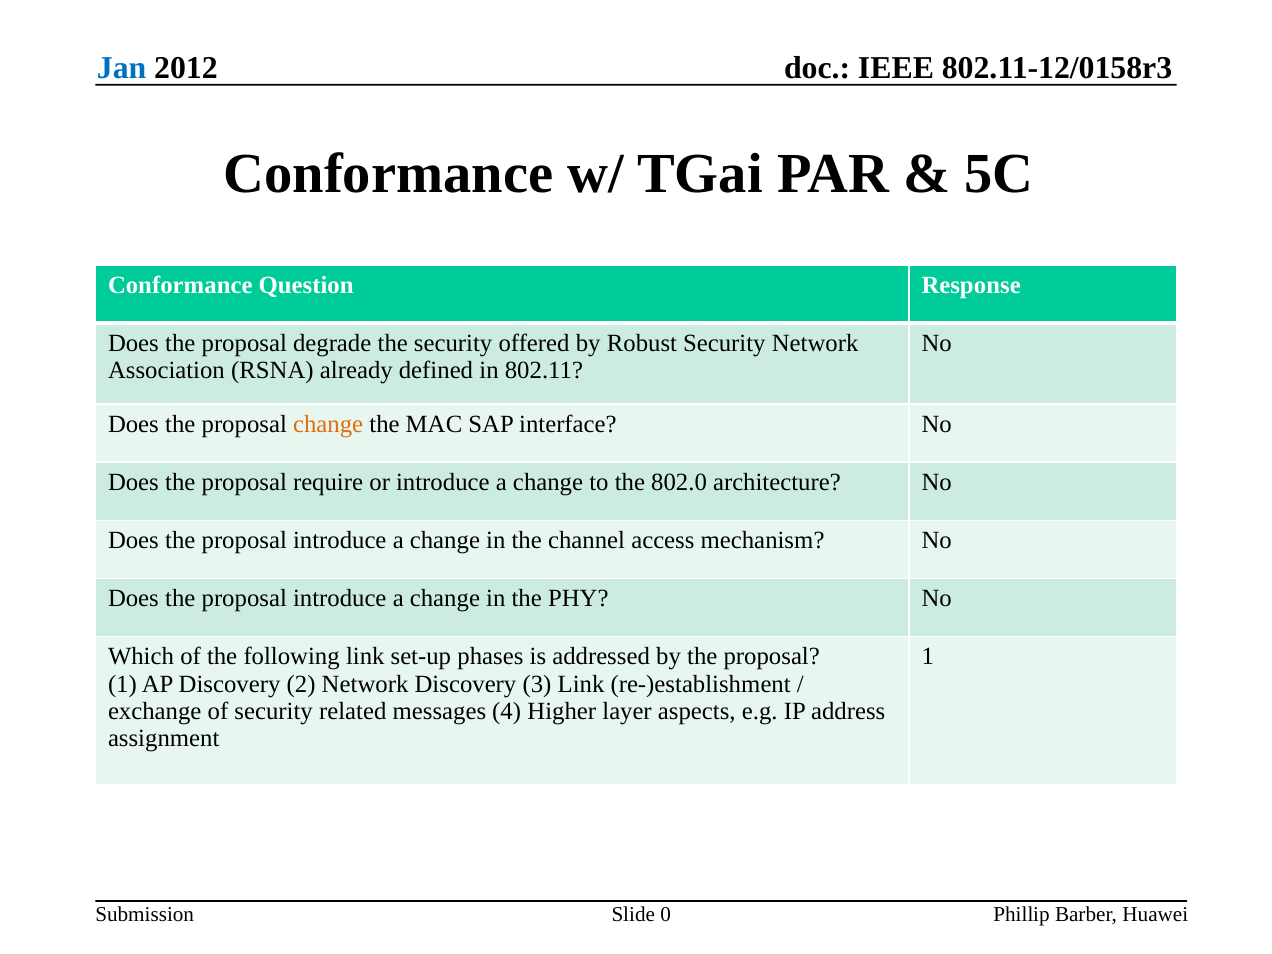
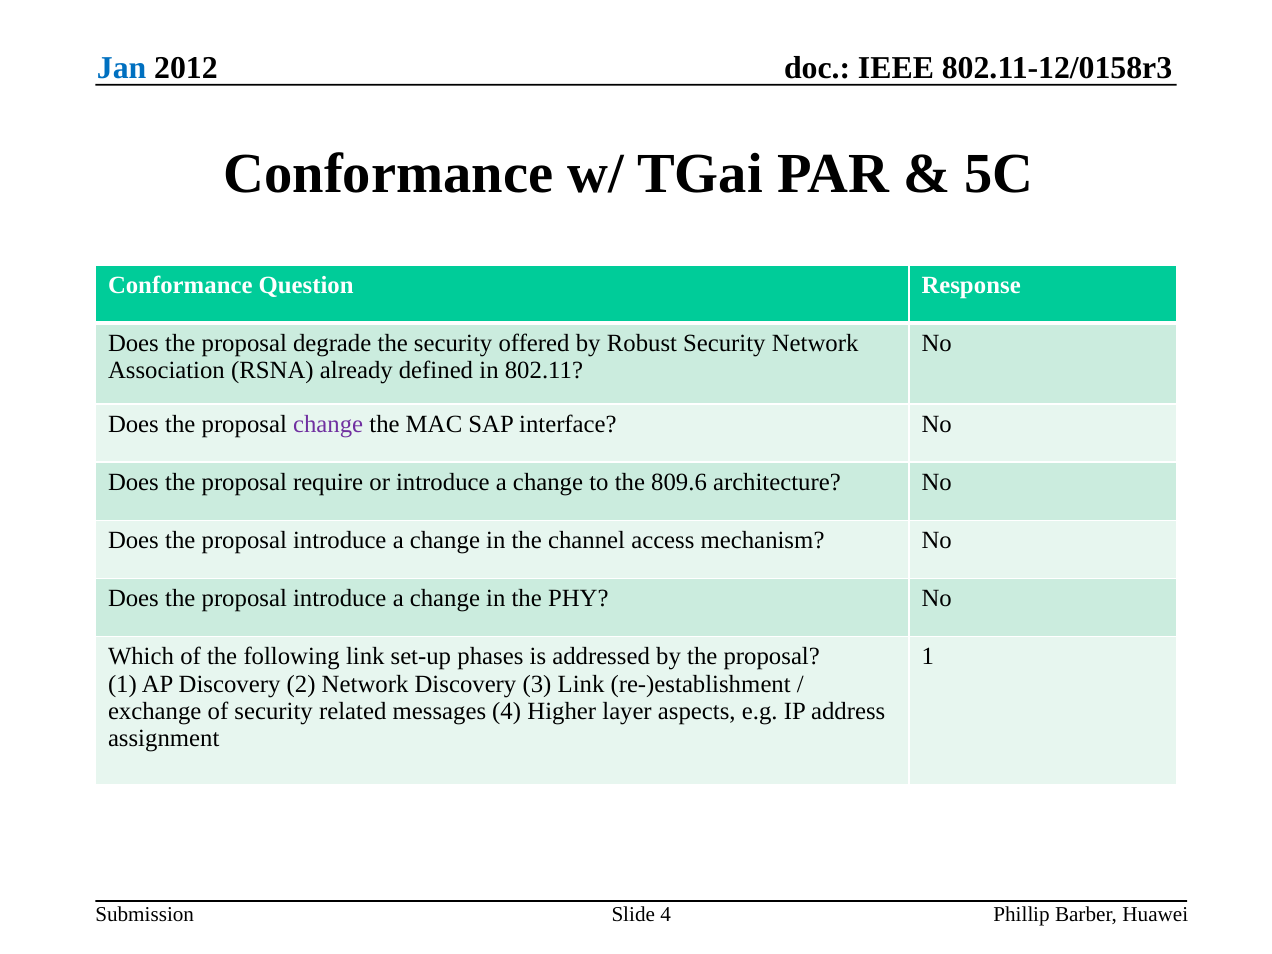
change at (328, 424) colour: orange -> purple
802.0: 802.0 -> 809.6
Slide 0: 0 -> 4
